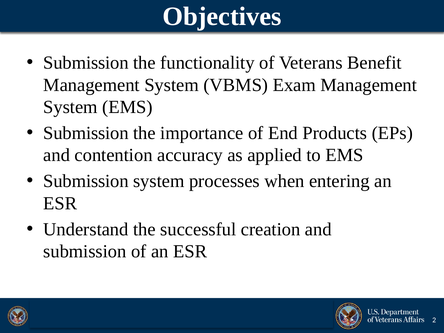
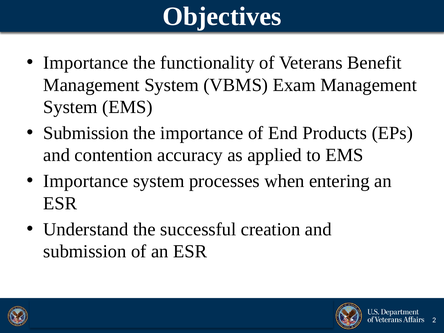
Submission at (86, 63): Submission -> Importance
Submission at (86, 181): Submission -> Importance
